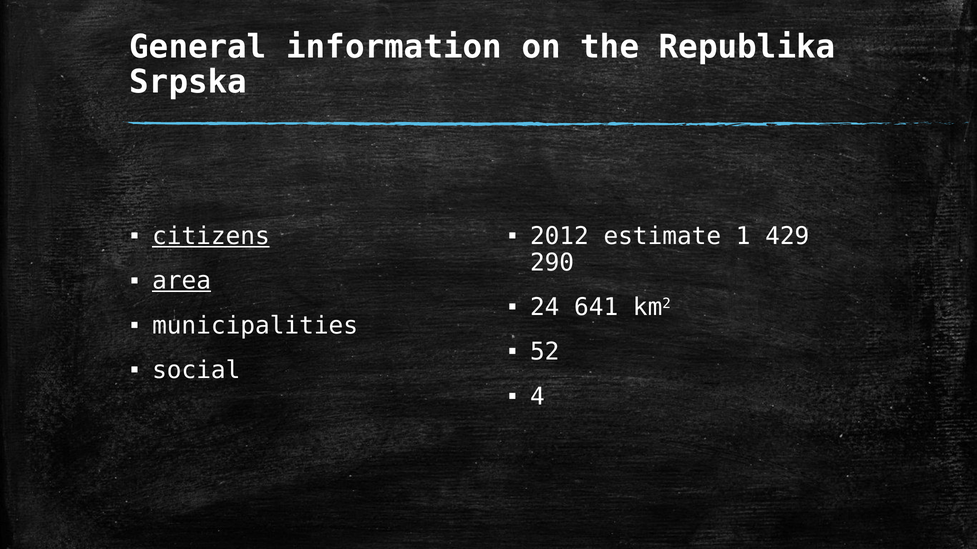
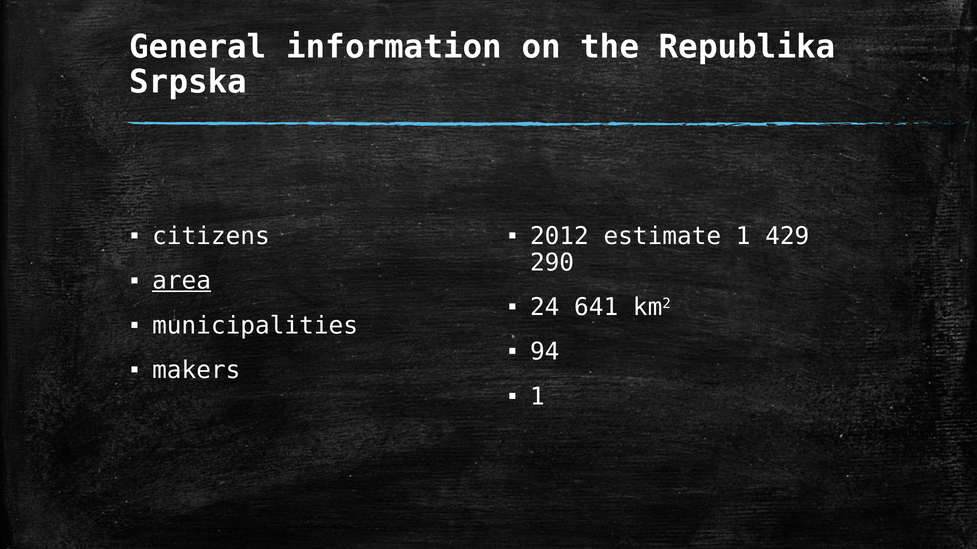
citizens underline: present -> none
52: 52 -> 94
social: social -> makers
4 at (537, 397): 4 -> 1
